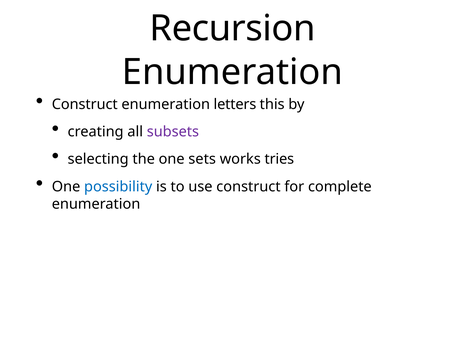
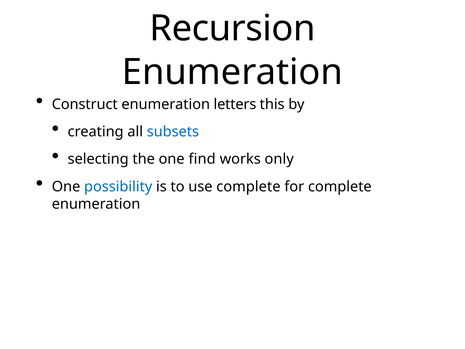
subsets colour: purple -> blue
sets: sets -> find
tries: tries -> only
use construct: construct -> complete
